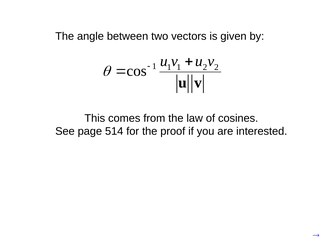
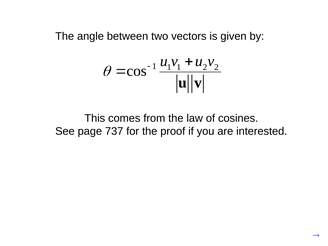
514: 514 -> 737
